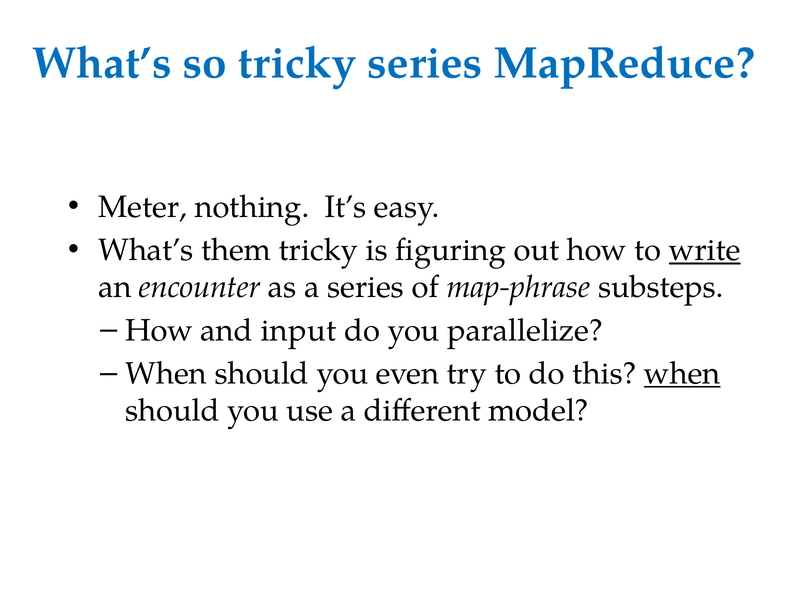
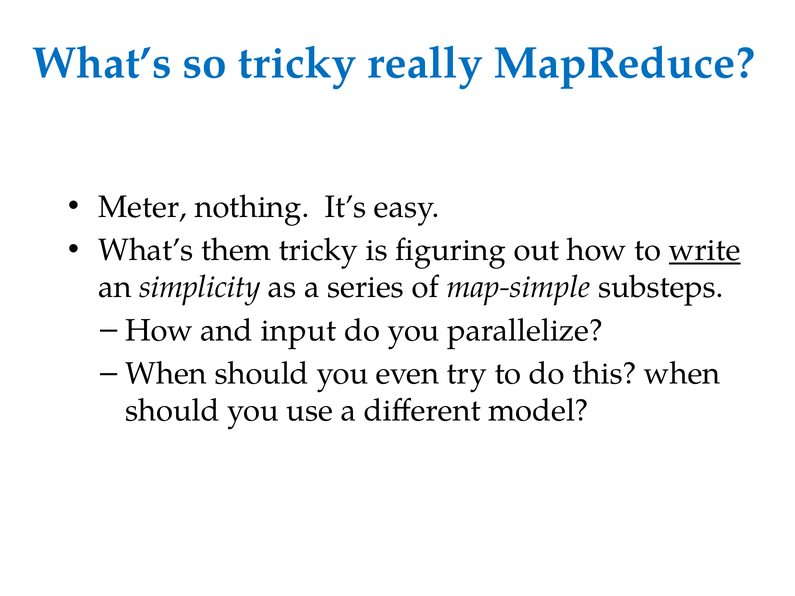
tricky series: series -> really
encounter: encounter -> simplicity
map-phrase: map-phrase -> map-simple
when at (682, 374) underline: present -> none
